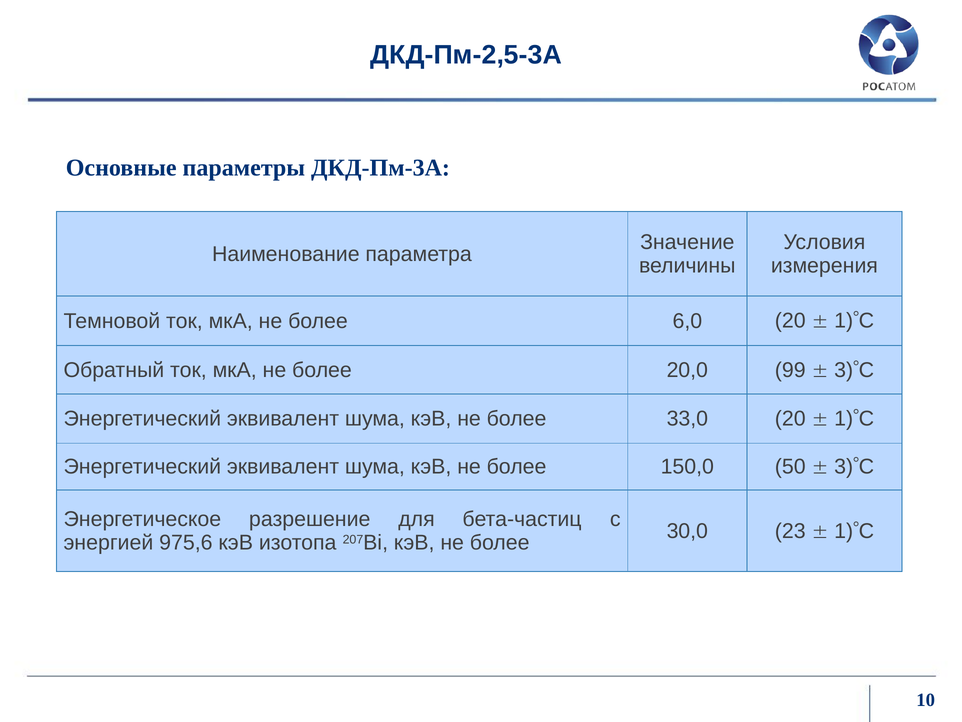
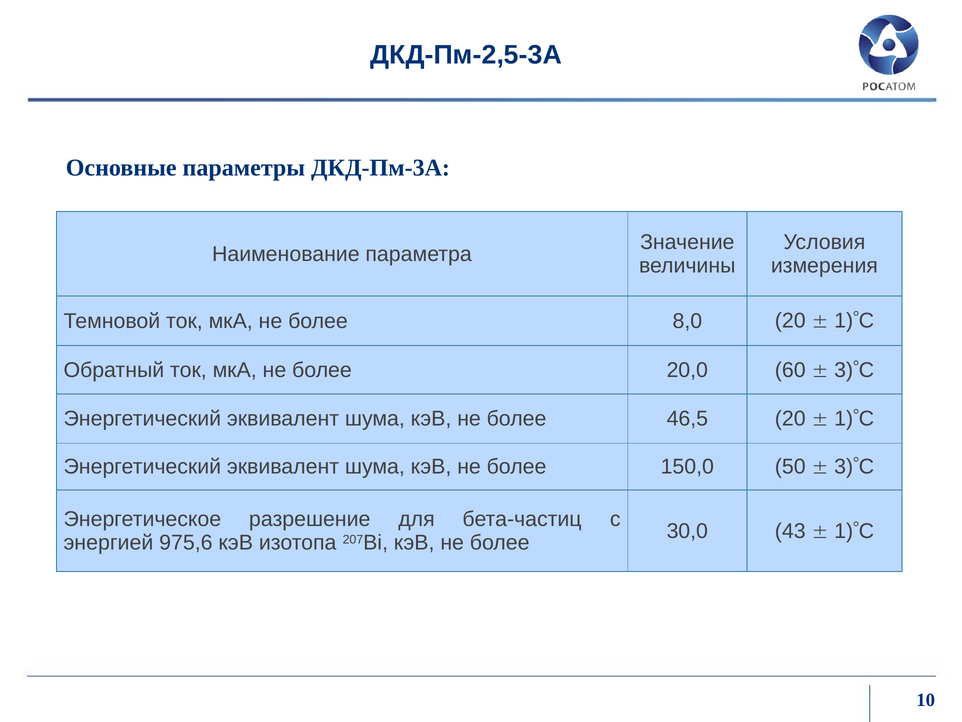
6,0: 6,0 -> 8,0
99: 99 -> 60
33,0: 33,0 -> 46,5
23: 23 -> 43
